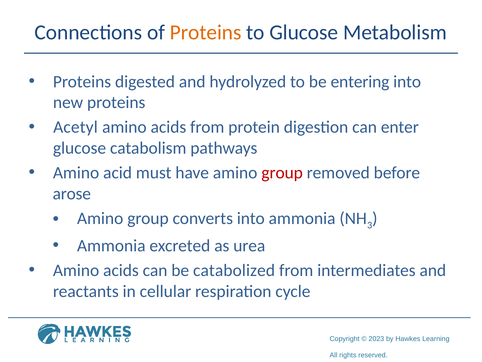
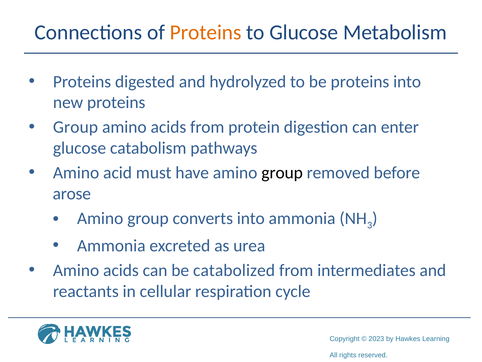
be entering: entering -> proteins
Acetyl at (75, 127): Acetyl -> Group
group at (282, 173) colour: red -> black
